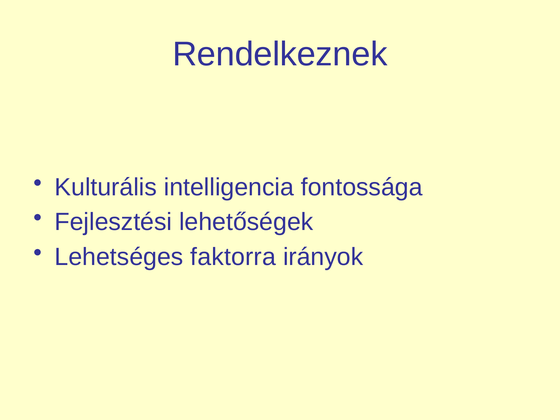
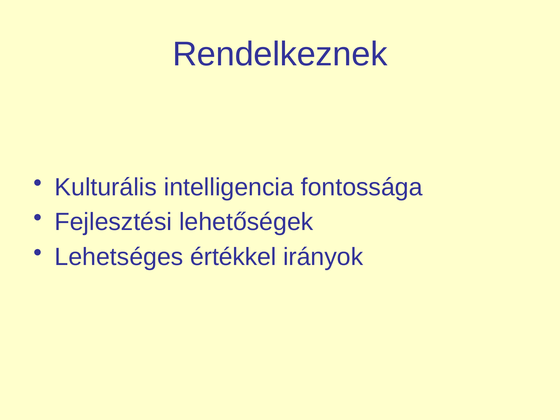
faktorra: faktorra -> értékkel
